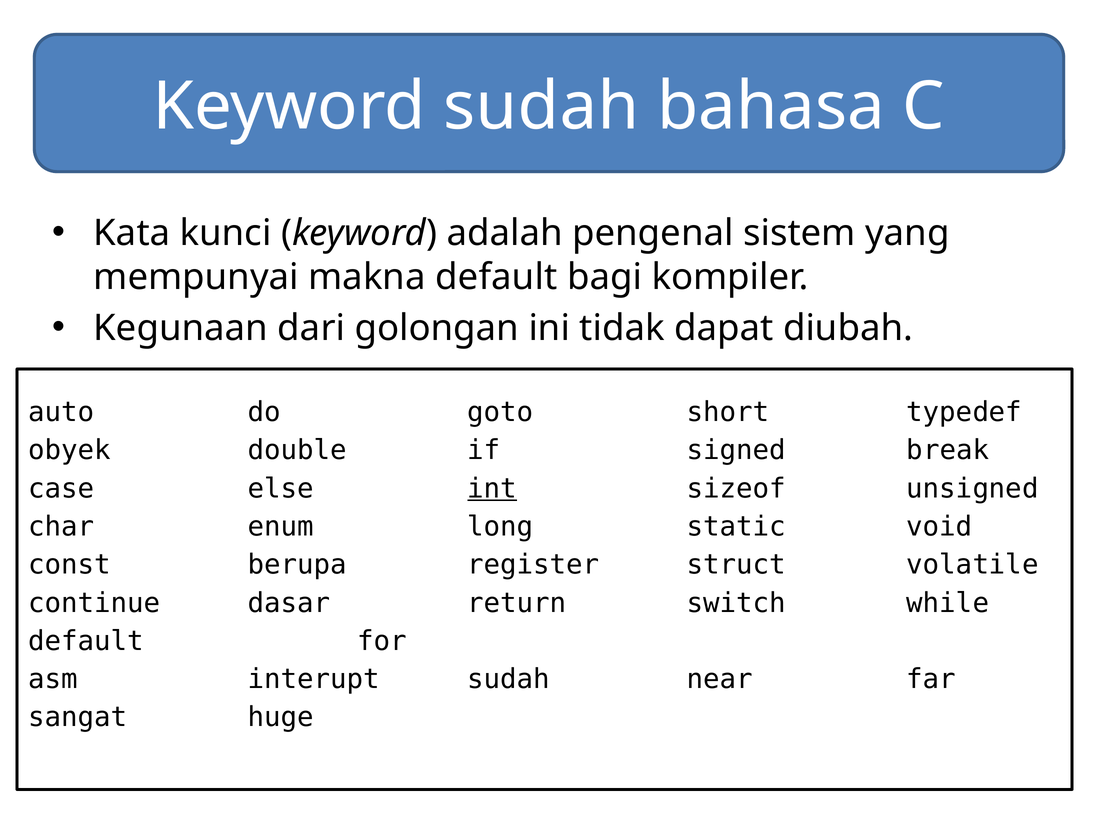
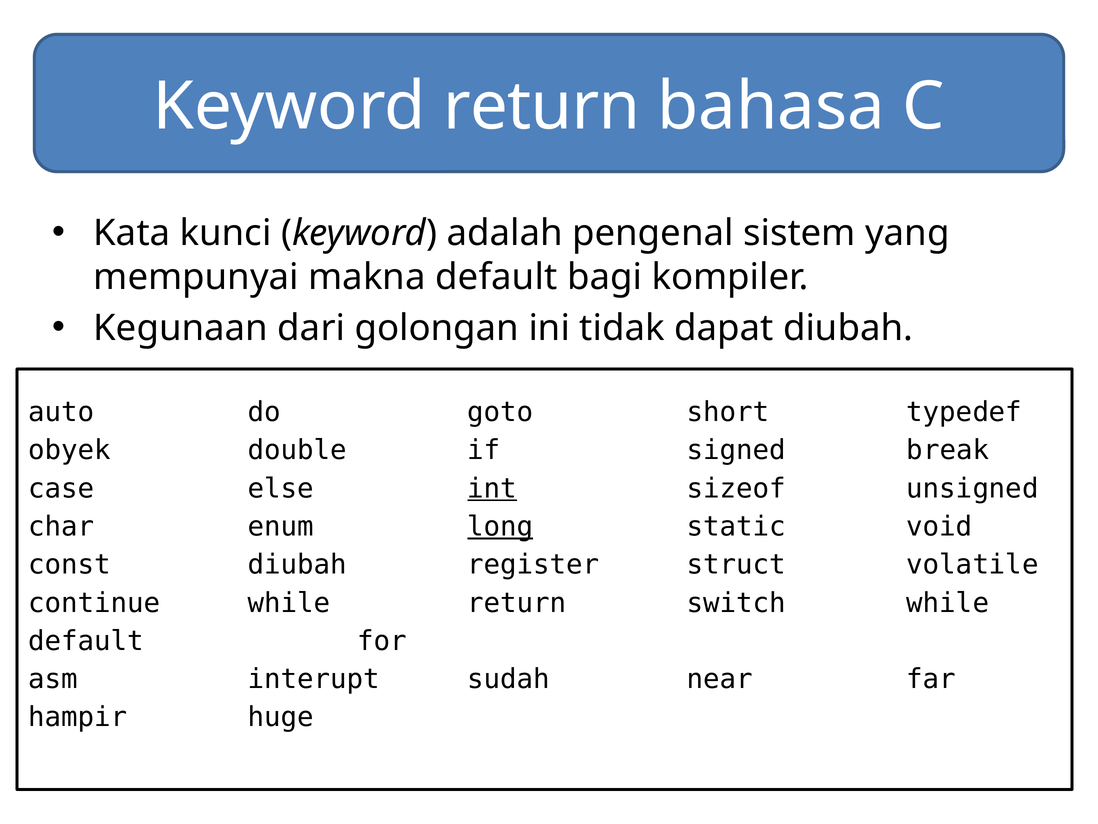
Keyword sudah: sudah -> return
long underline: none -> present
const berupa: berupa -> diubah
continue dasar: dasar -> while
sangat: sangat -> hampir
